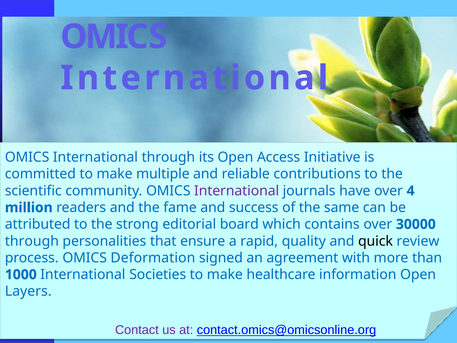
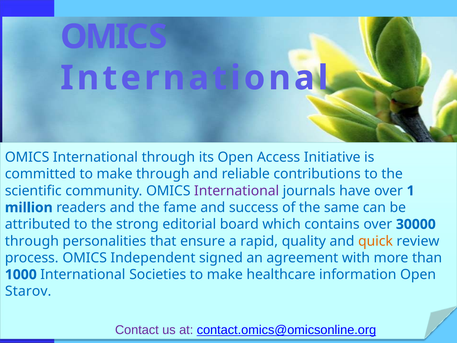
make multiple: multiple -> through
4: 4 -> 1
quick colour: black -> orange
Deformation: Deformation -> Independent
Layers: Layers -> Starov
